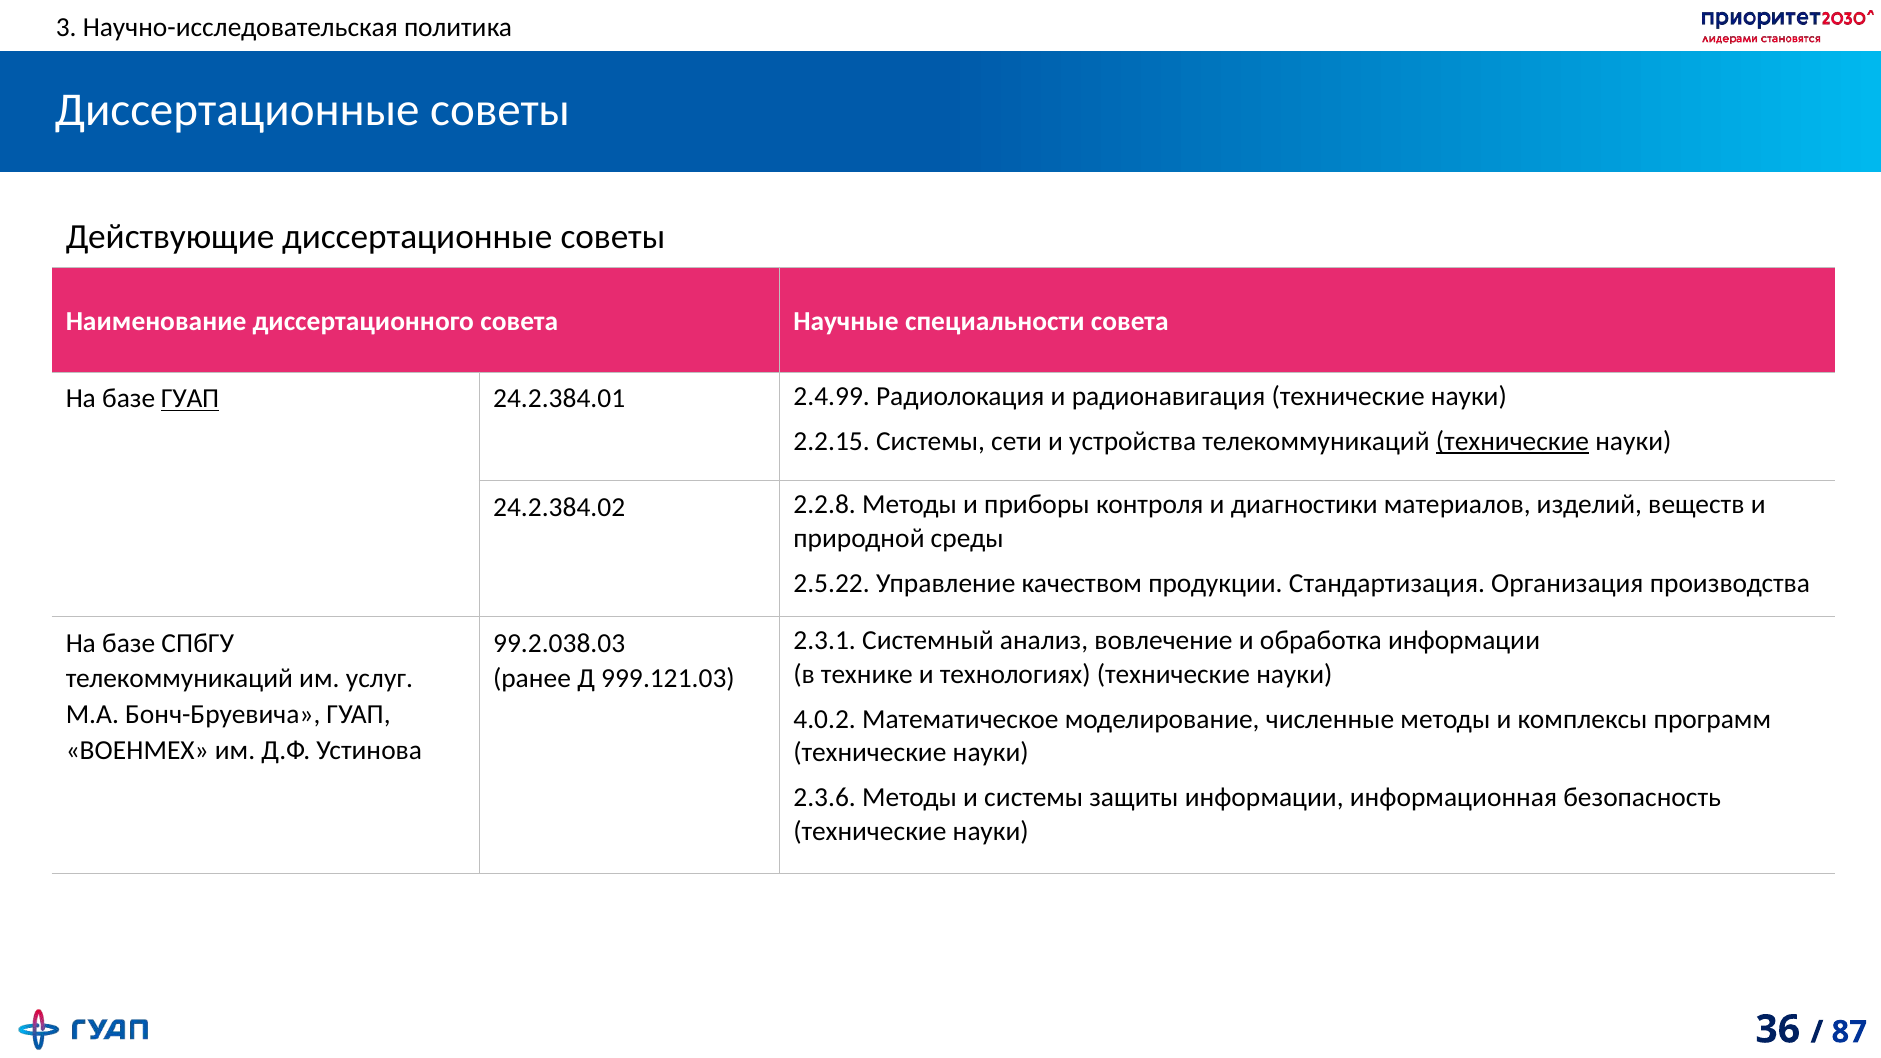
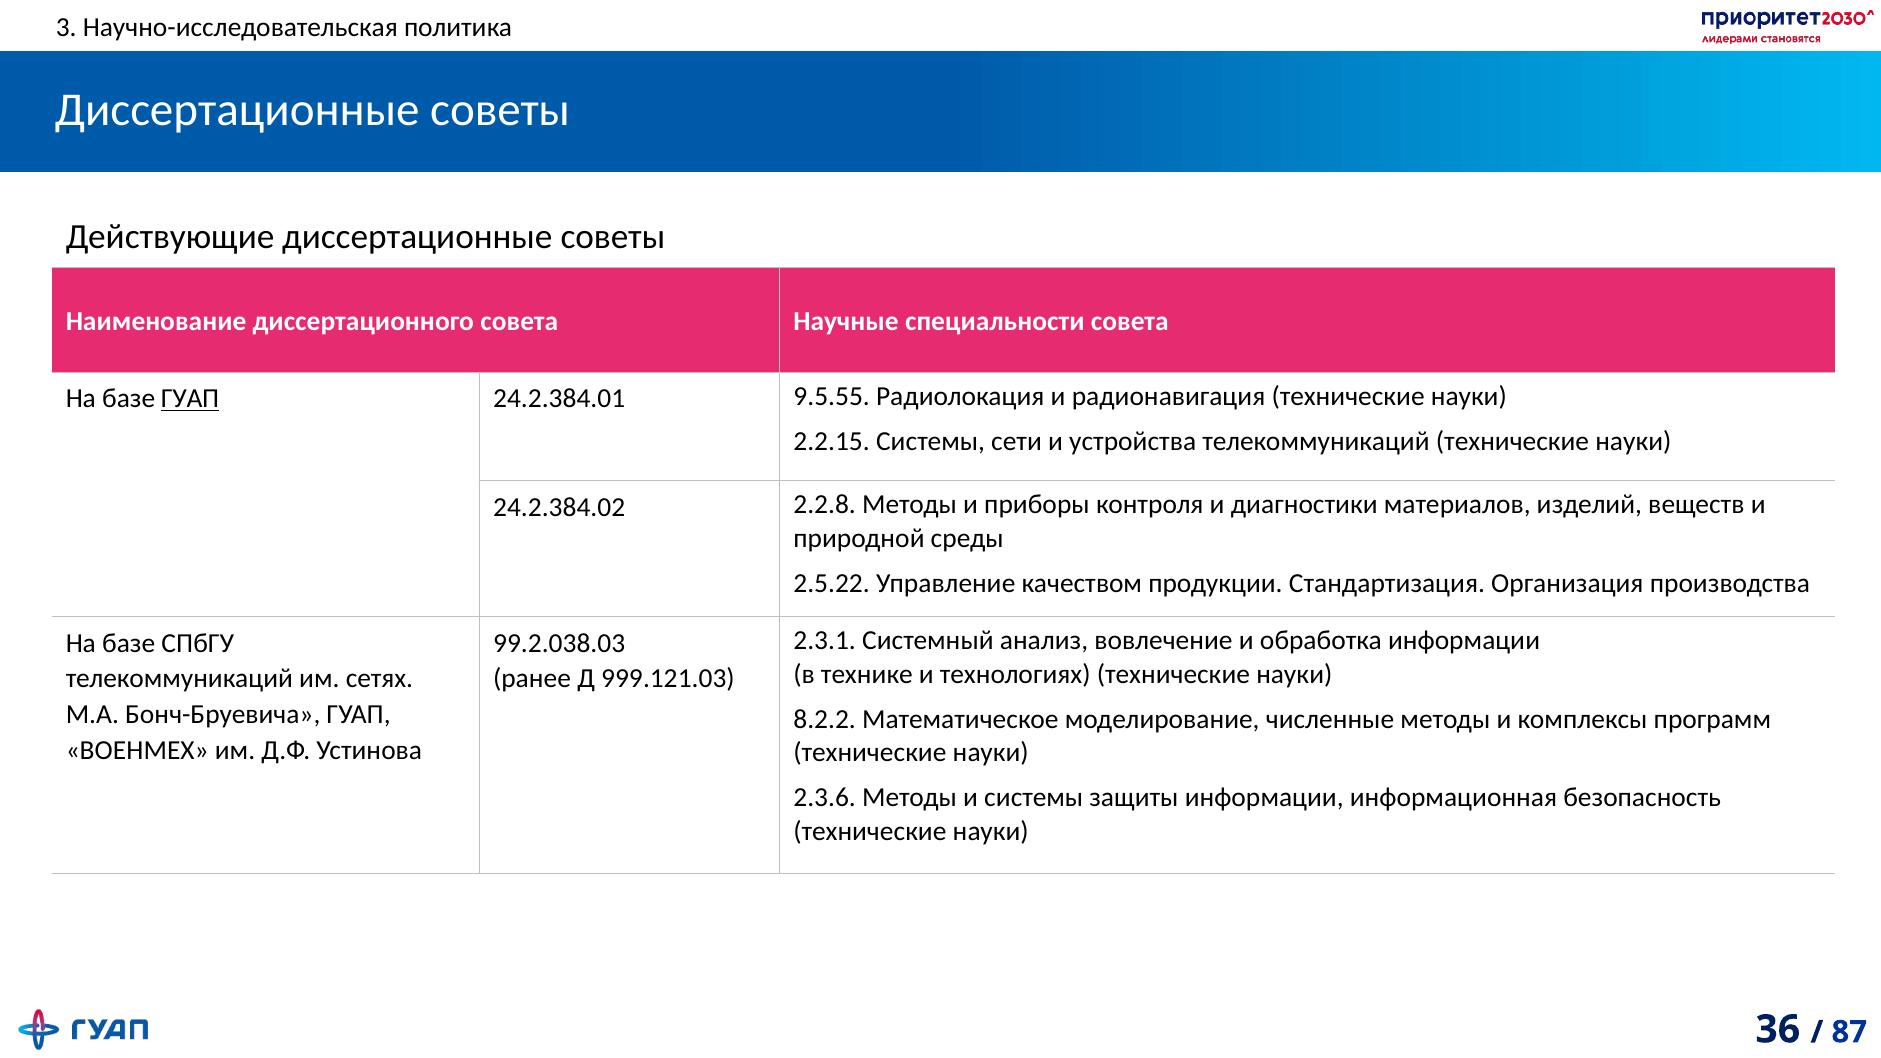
2.4.99: 2.4.99 -> 9.5.55
технические at (1512, 441) underline: present -> none
услуг: услуг -> сетях
4.0.2: 4.0.2 -> 8.2.2
